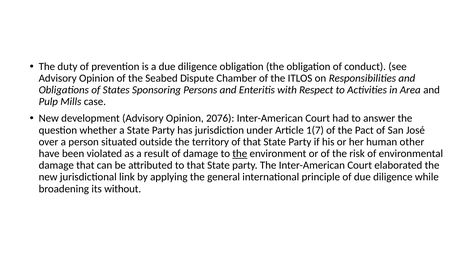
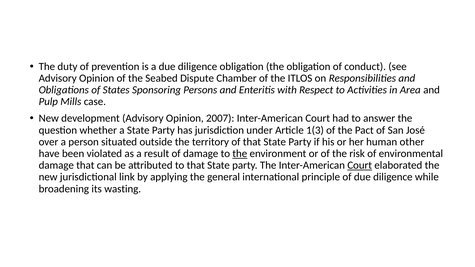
2076: 2076 -> 2007
1(7: 1(7 -> 1(3
Court at (360, 165) underline: none -> present
without: without -> wasting
